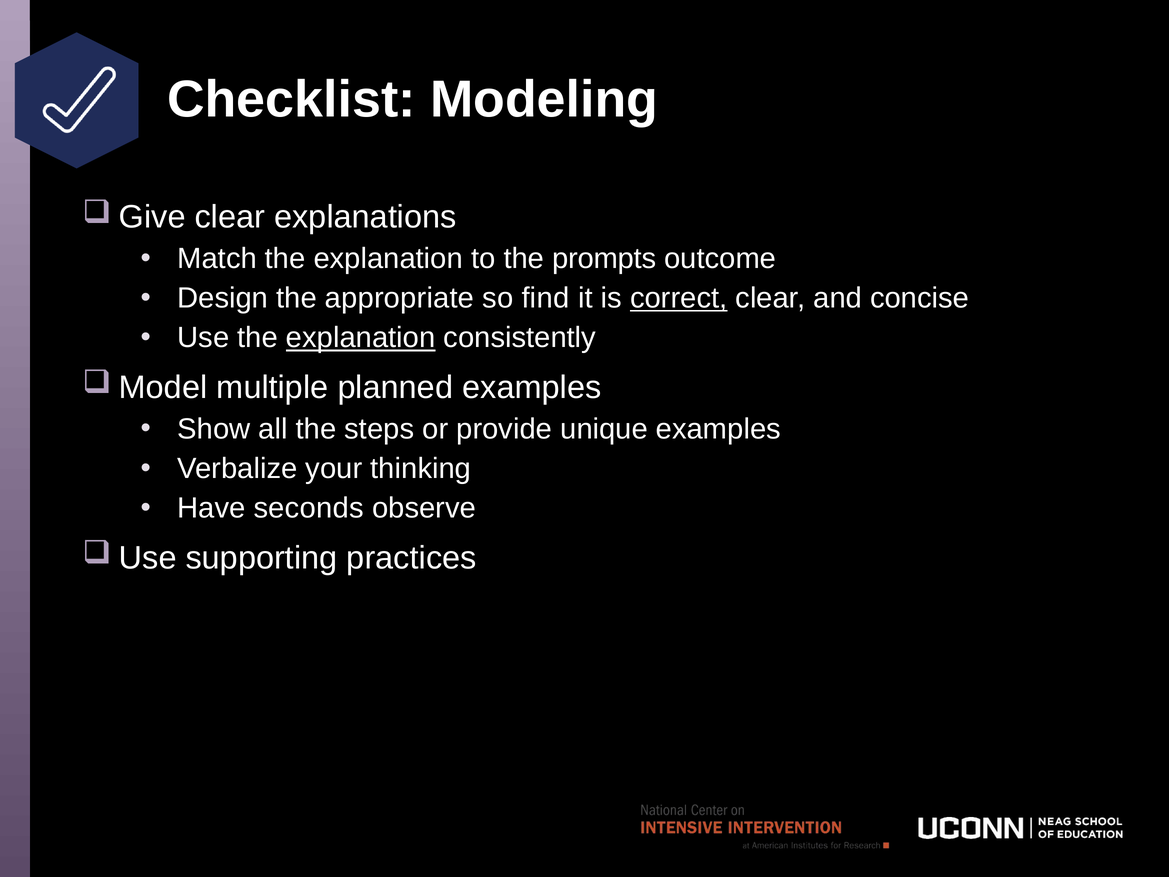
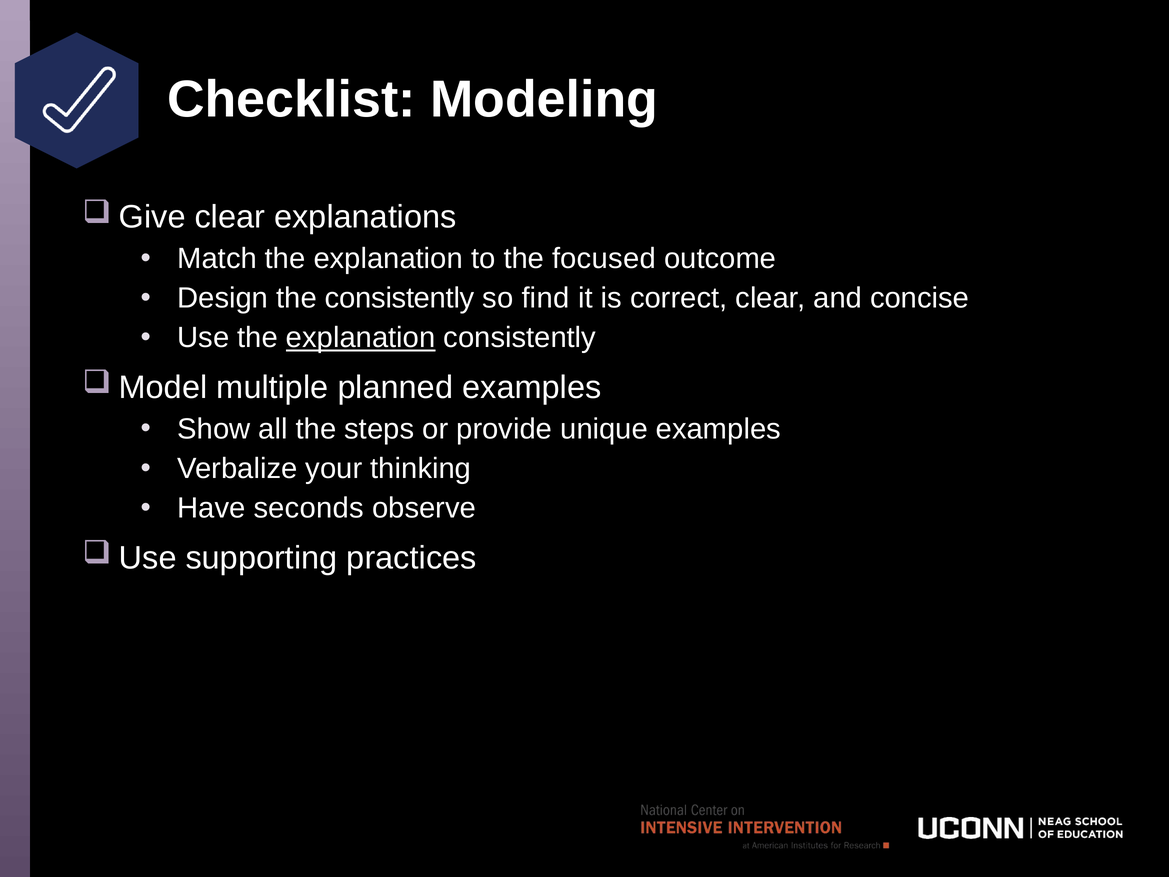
prompts: prompts -> focused
the appropriate: appropriate -> consistently
correct underline: present -> none
